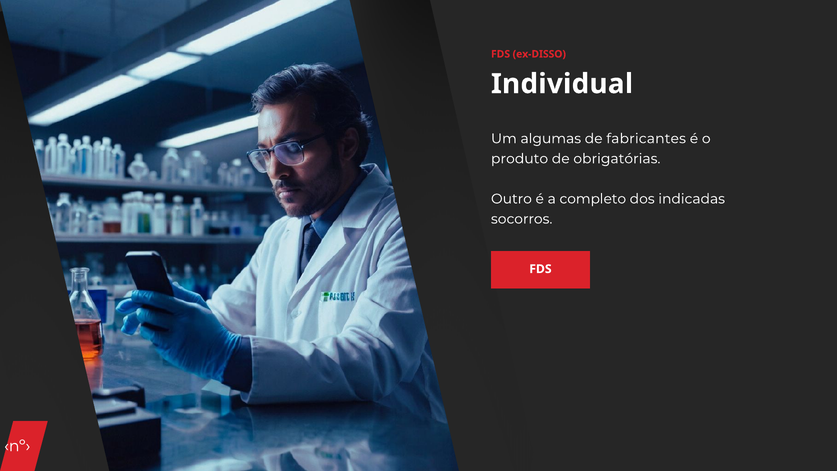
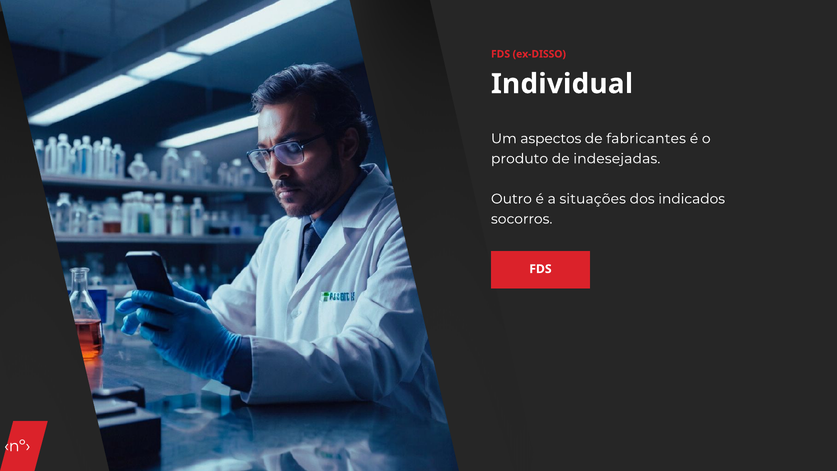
algumas: algumas -> aspectos
obrigatórias: obrigatórias -> indesejadas
completo: completo -> situações
indicadas: indicadas -> indicados
